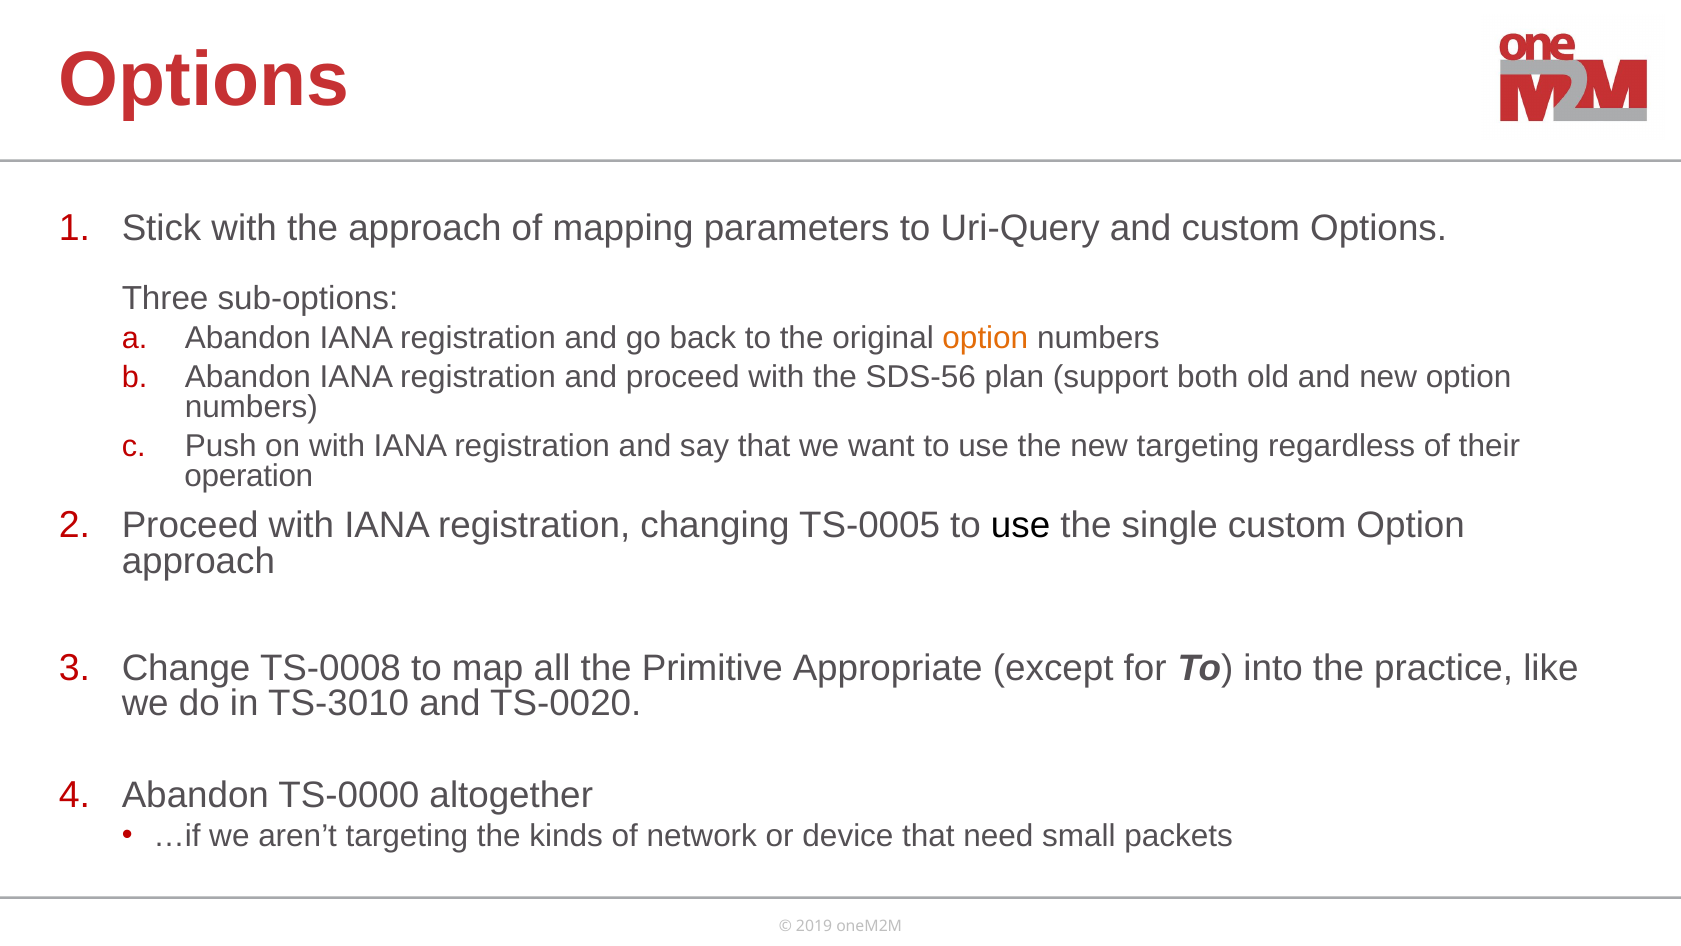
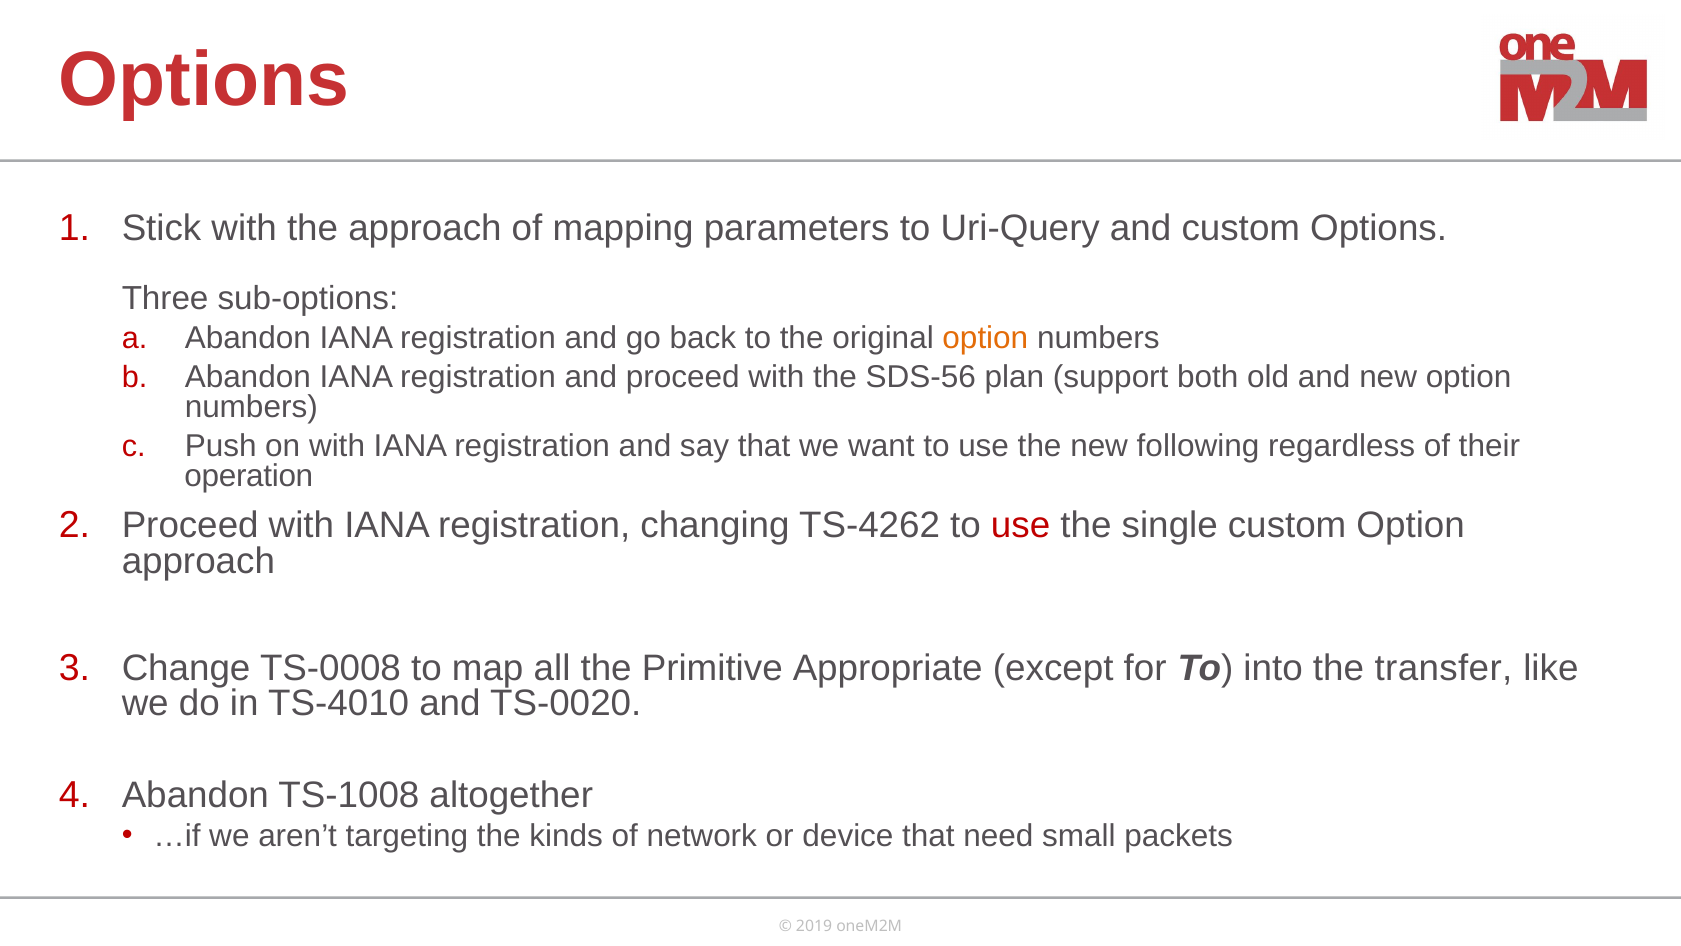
new targeting: targeting -> following
TS-0005: TS-0005 -> TS-4262
use at (1021, 525) colour: black -> red
practice: practice -> transfer
TS-3010: TS-3010 -> TS-4010
TS-0000: TS-0000 -> TS-1008
